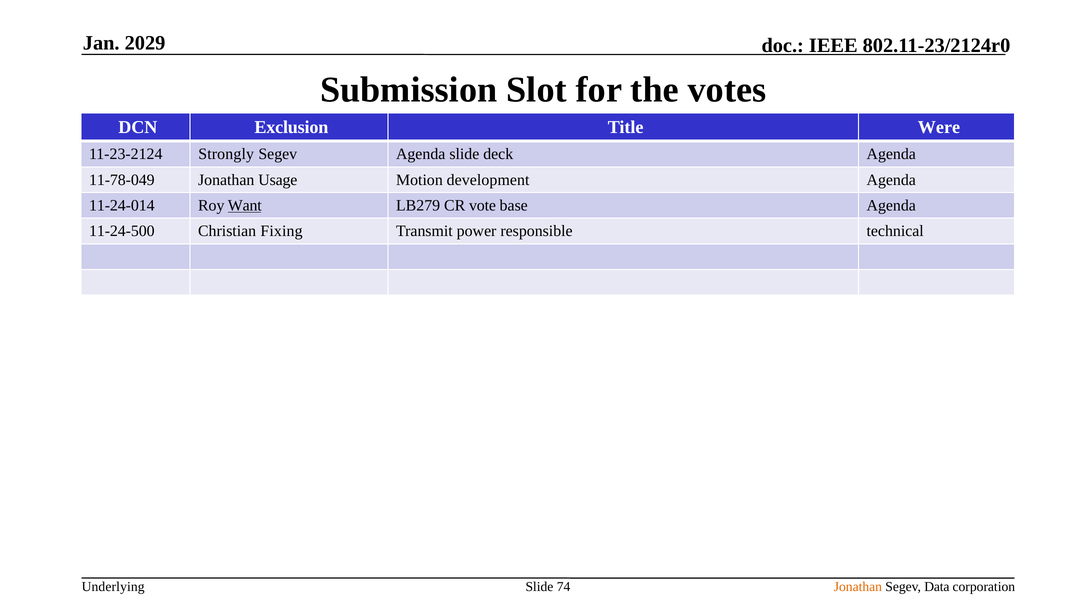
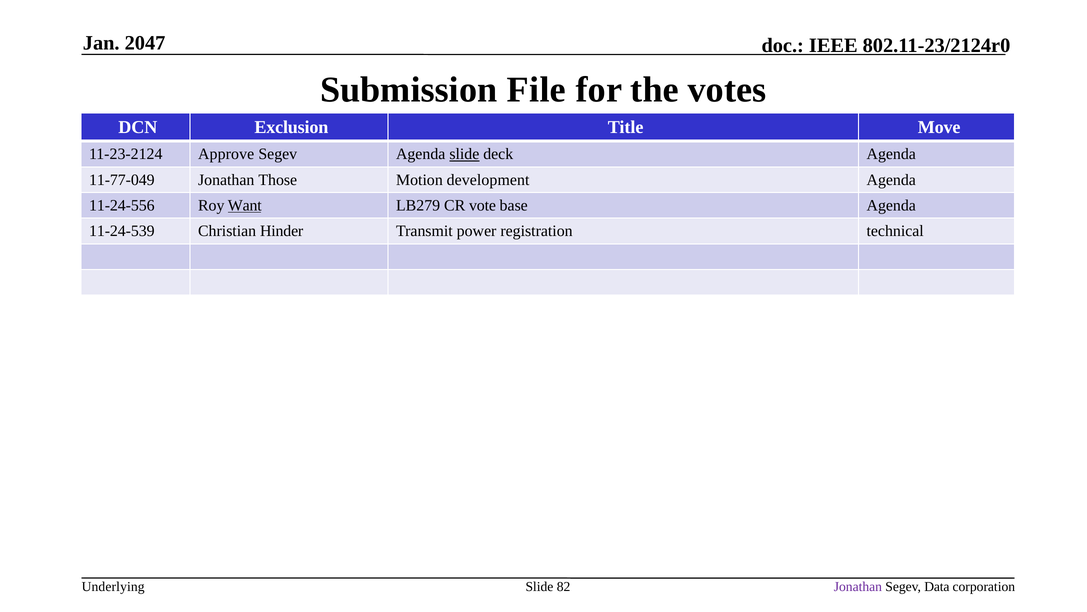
2029: 2029 -> 2047
Slot: Slot -> File
Were: Were -> Move
Strongly: Strongly -> Approve
slide at (464, 154) underline: none -> present
11-78-049: 11-78-049 -> 11-77-049
Usage: Usage -> Those
11-24-014: 11-24-014 -> 11-24-556
11-24-500: 11-24-500 -> 11-24-539
Fixing: Fixing -> Hinder
responsible: responsible -> registration
74: 74 -> 82
Jonathan at (858, 586) colour: orange -> purple
